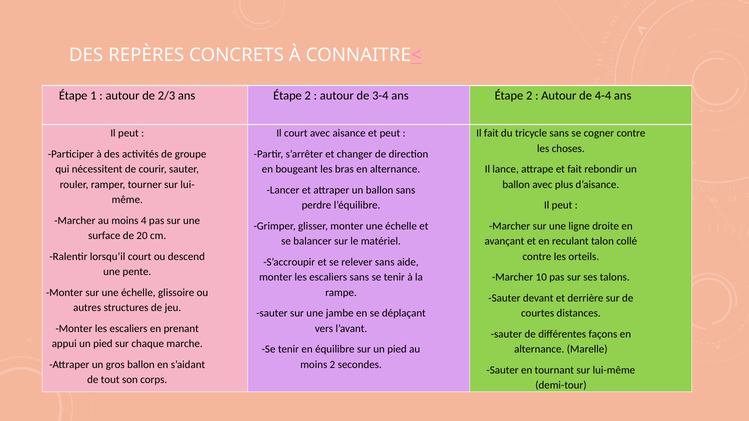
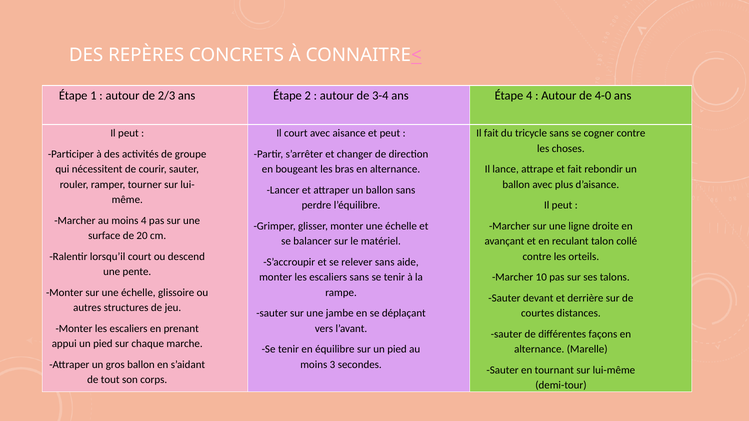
3-4 ans Étape 2: 2 -> 4
4-4: 4-4 -> 4-0
moins 2: 2 -> 3
